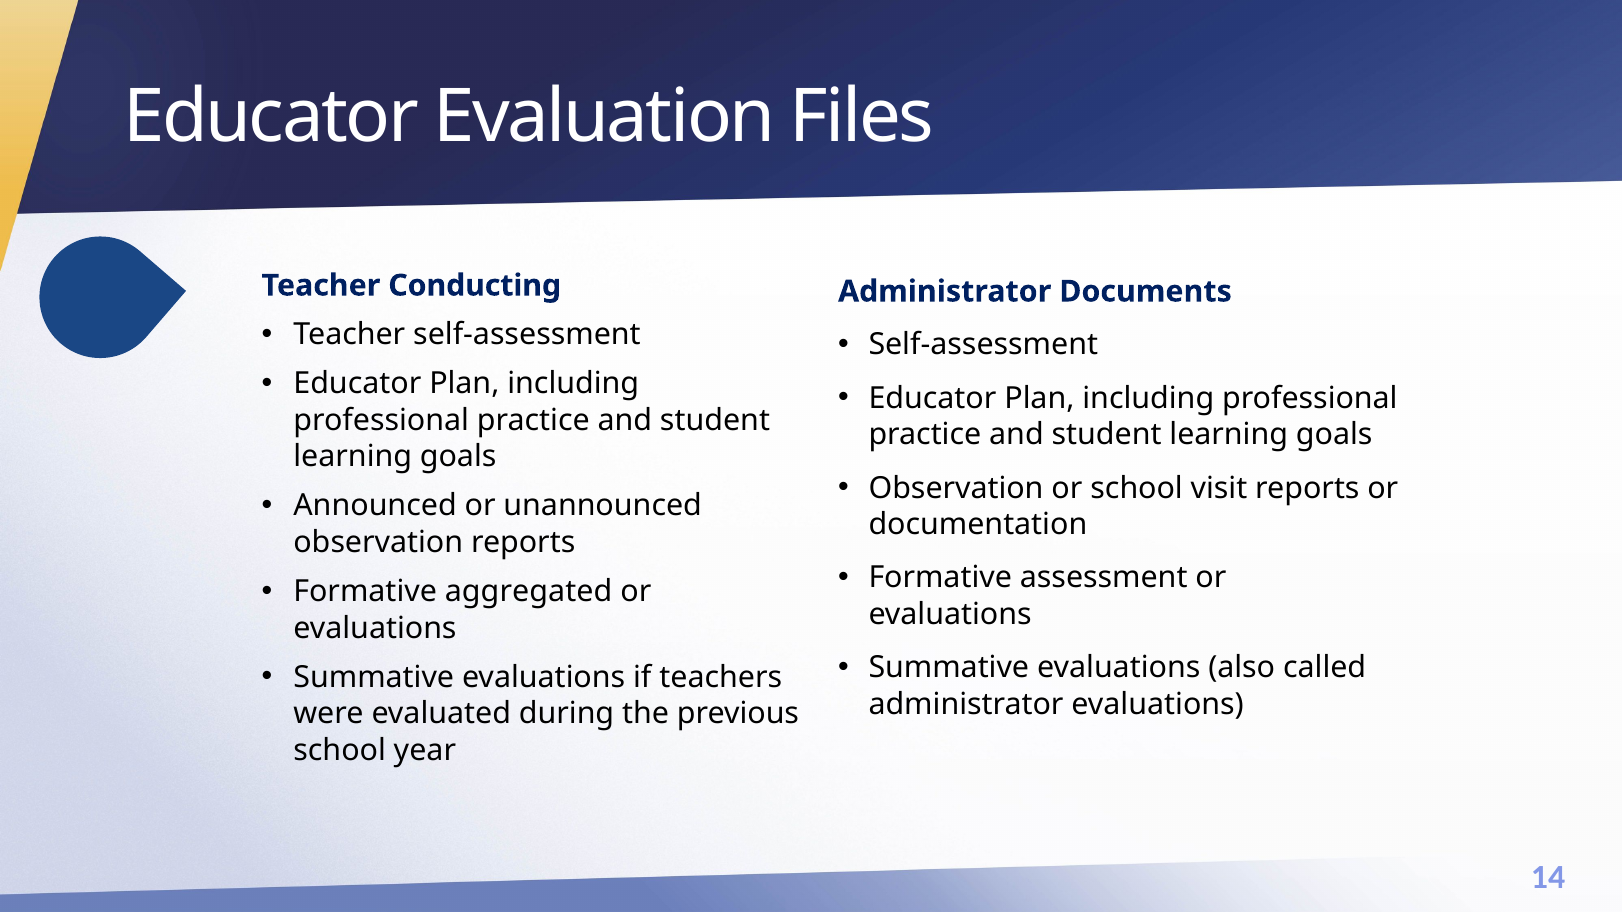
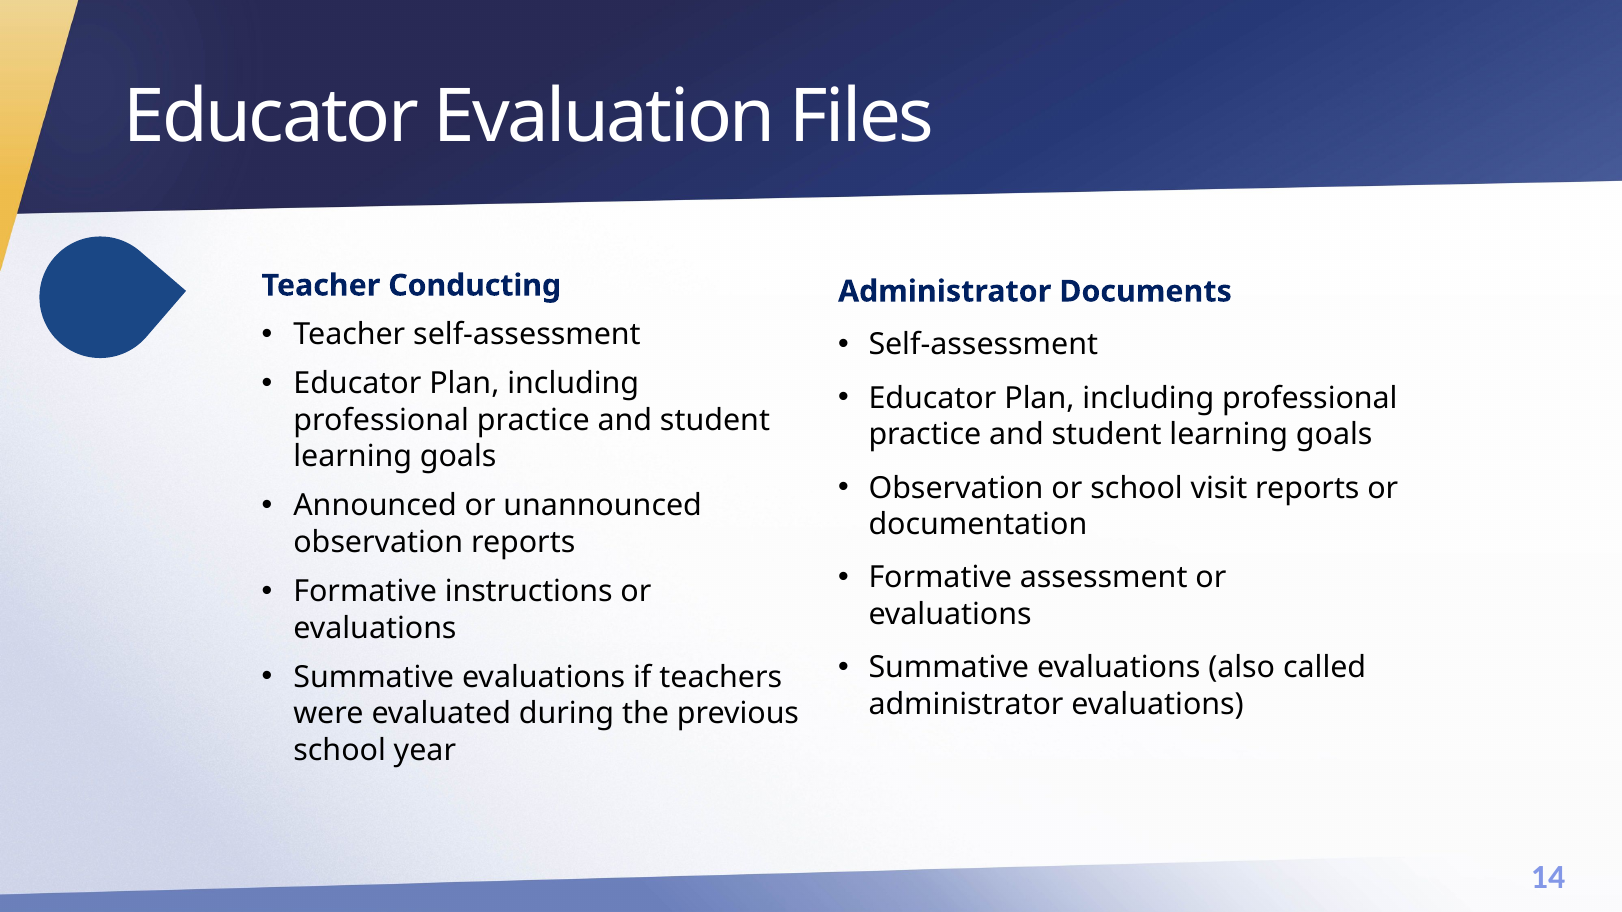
aggregated: aggregated -> instructions
